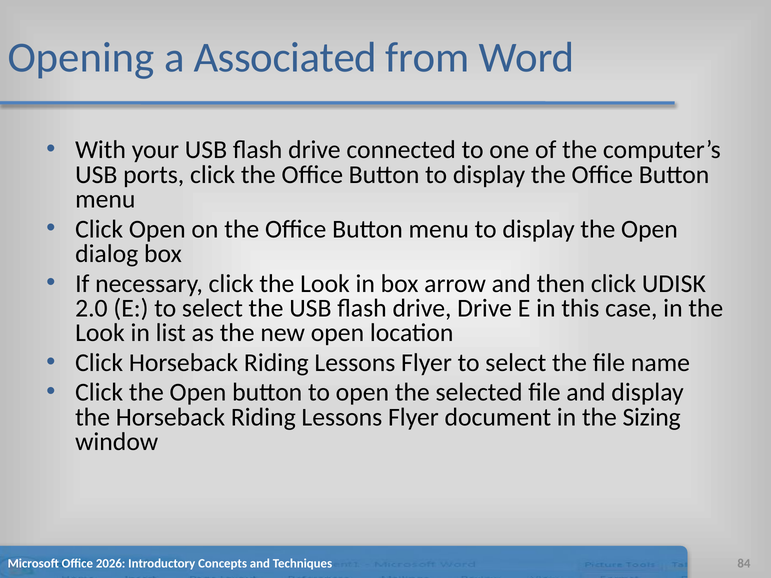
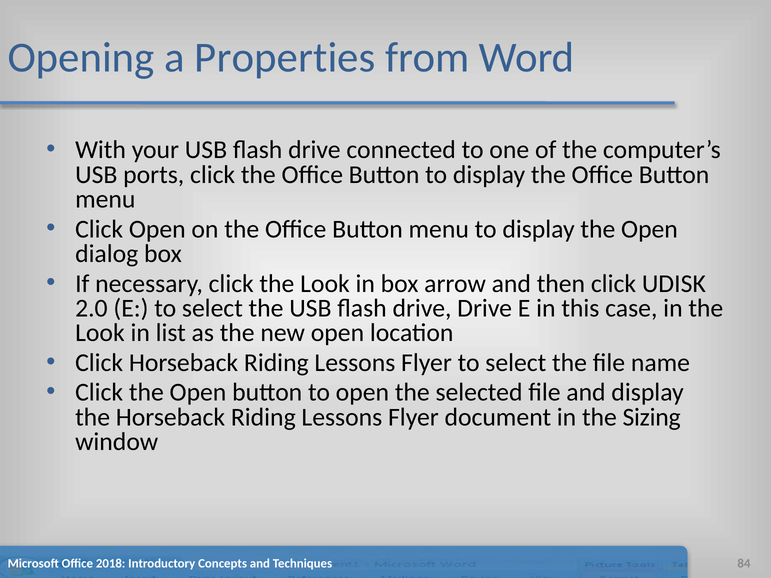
Associated: Associated -> Properties
2026: 2026 -> 2018
